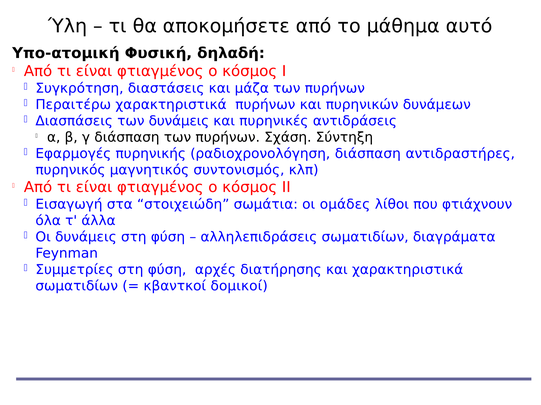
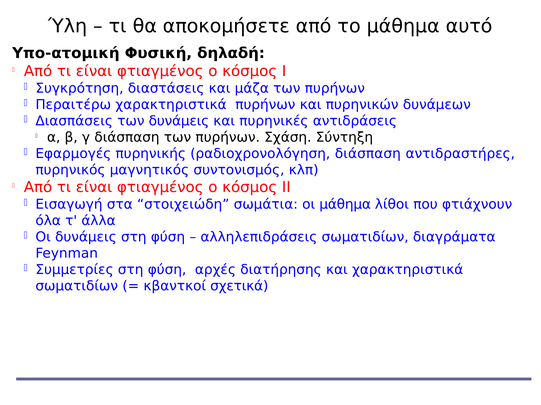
οι ομάδες: ομάδες -> μάθημα
δομικοί: δομικοί -> σχετικά
